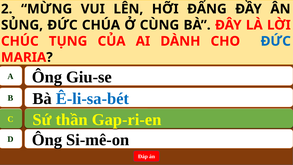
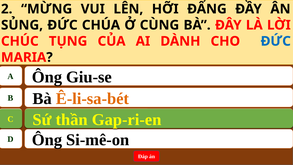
Ê-li-sa-bét colour: blue -> orange
